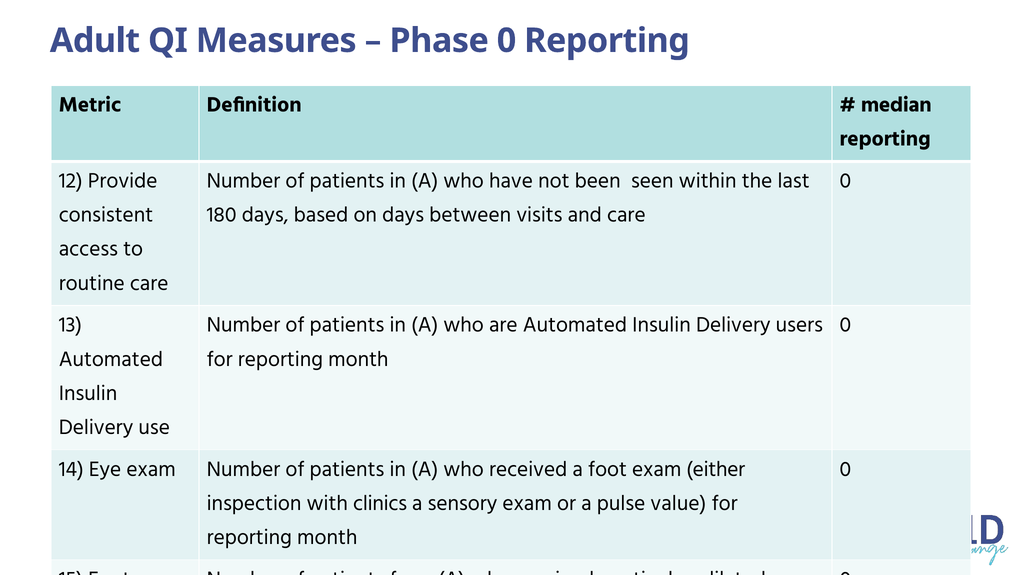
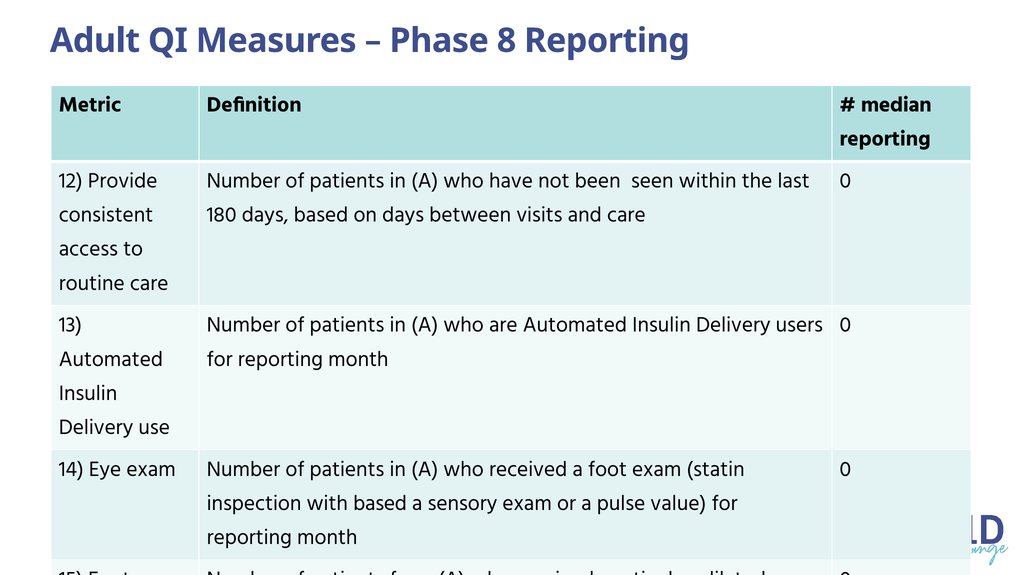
Phase 0: 0 -> 8
either: either -> statin
with clinics: clinics -> based
